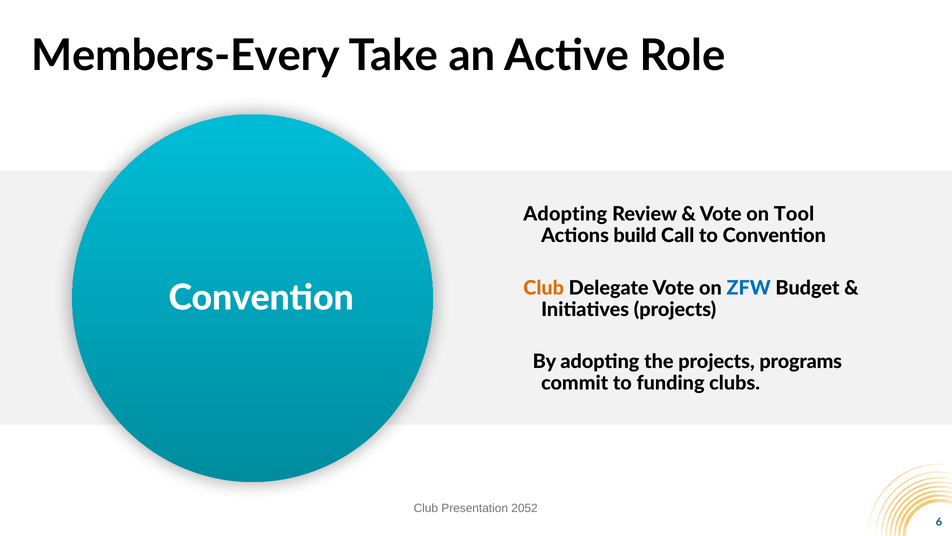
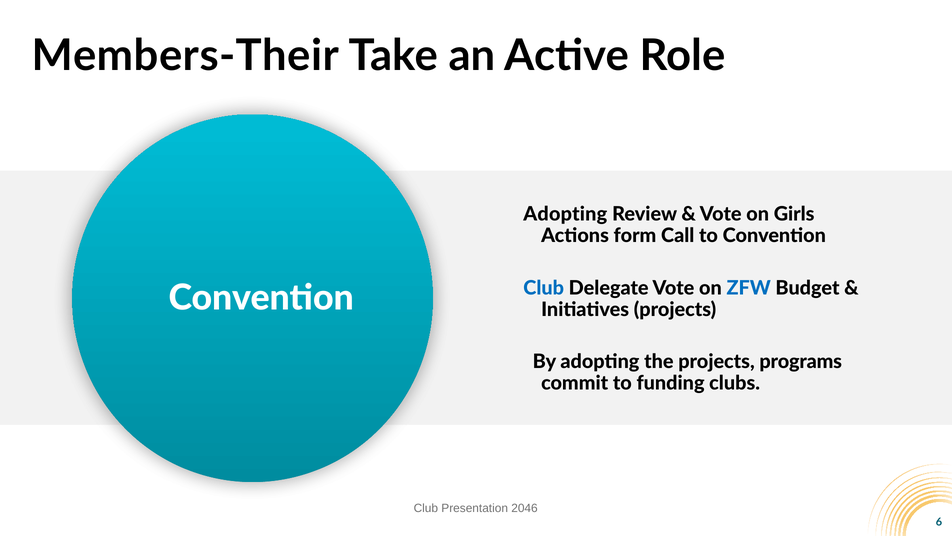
Members-Every: Members-Every -> Members-Their
Tool: Tool -> Girls
build: build -> form
Club at (544, 288) colour: orange -> blue
2052: 2052 -> 2046
